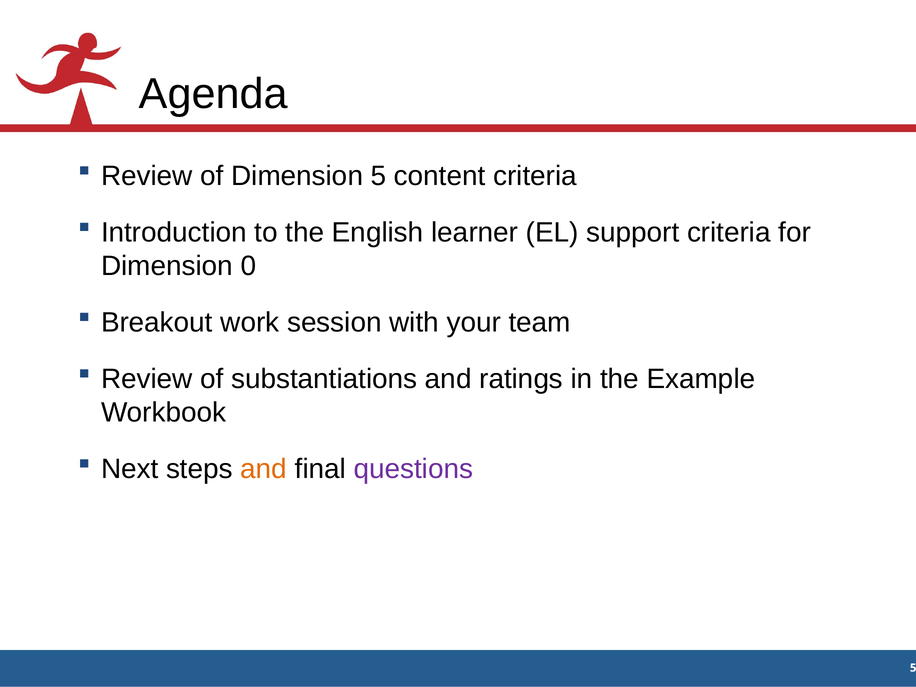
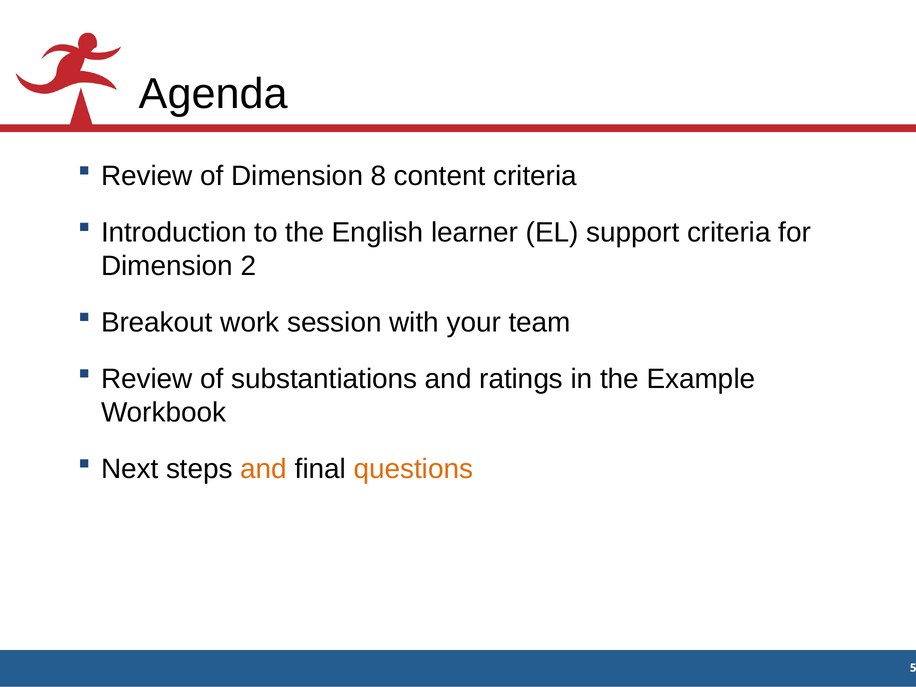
Dimension 5: 5 -> 8
0: 0 -> 2
questions colour: purple -> orange
